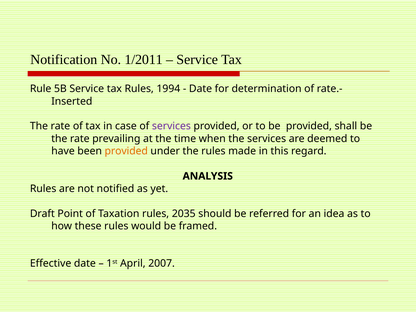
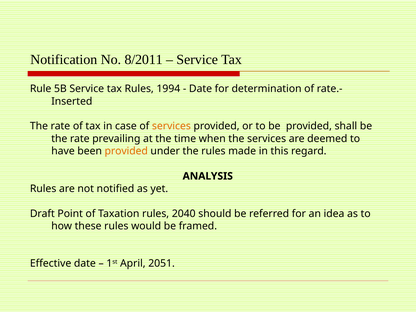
1/2011: 1/2011 -> 8/2011
services at (171, 126) colour: purple -> orange
2035: 2035 -> 2040
2007: 2007 -> 2051
